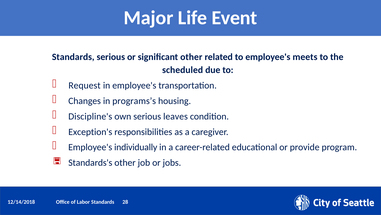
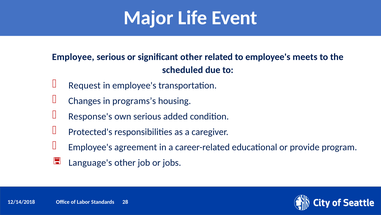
Standards at (73, 57): Standards -> Employee
Discipline's: Discipline's -> Response's
leaves: leaves -> added
Exception's: Exception's -> Protected's
individually: individually -> agreement
Standards's: Standards's -> Language's
